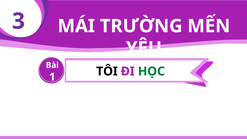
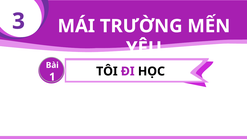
HỌC colour: green -> black
